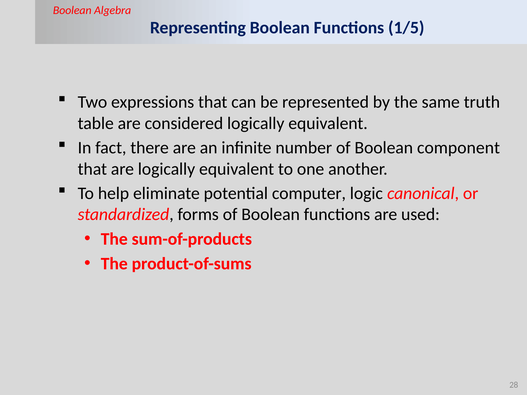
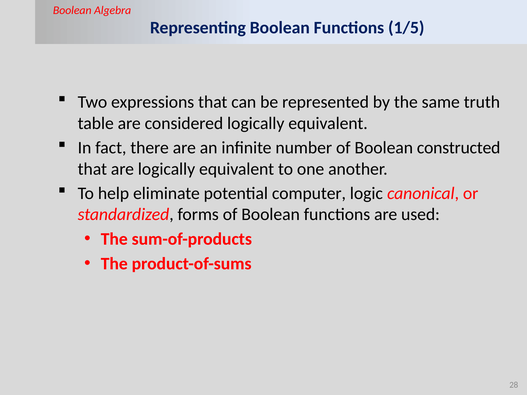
component: component -> constructed
